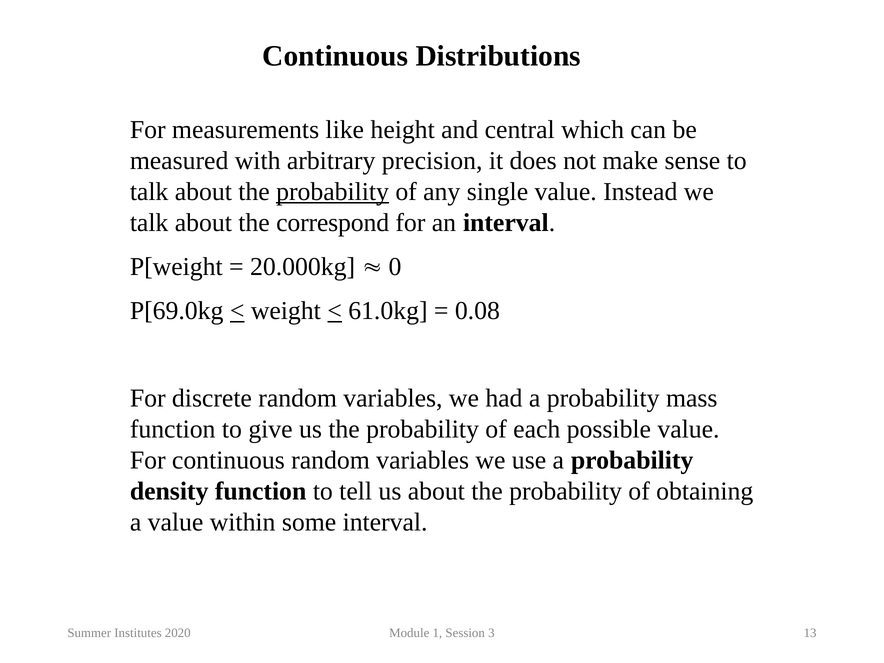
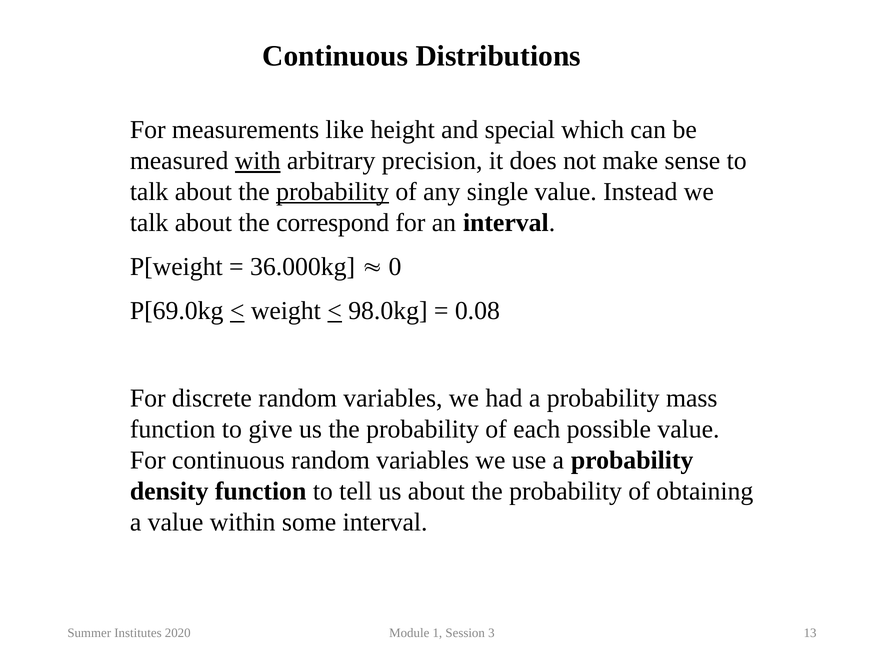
central: central -> special
with underline: none -> present
20.000kg: 20.000kg -> 36.000kg
61.0kg: 61.0kg -> 98.0kg
